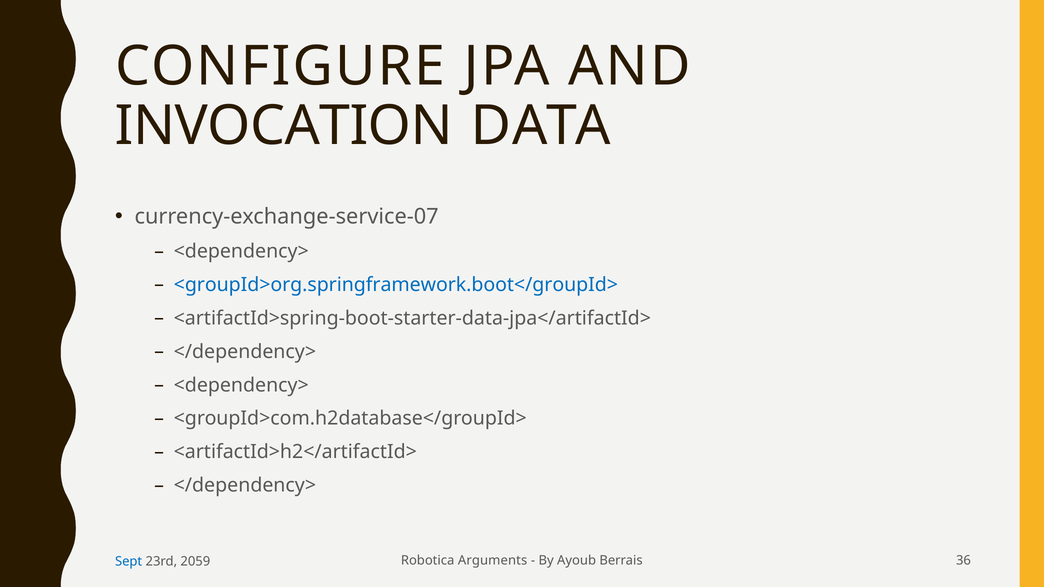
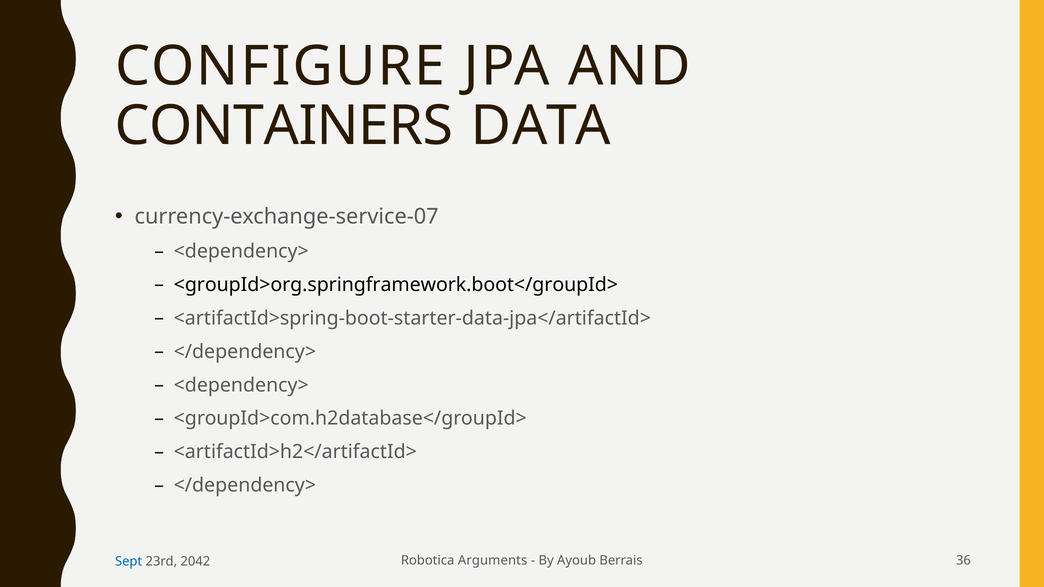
INVOCATION: INVOCATION -> CONTAINERS
<groupId>org.springframework.boot</groupId> colour: blue -> black
2059: 2059 -> 2042
